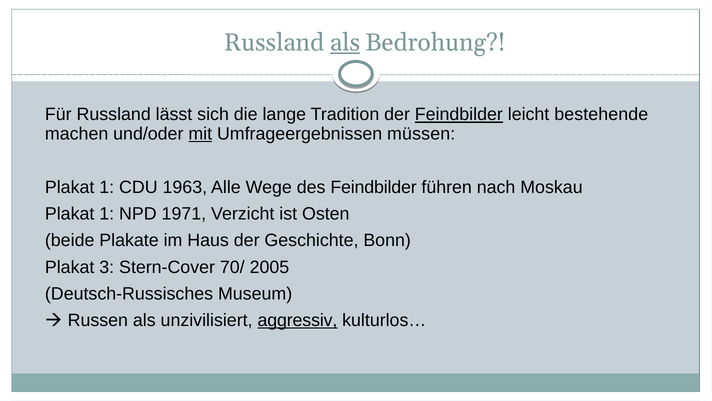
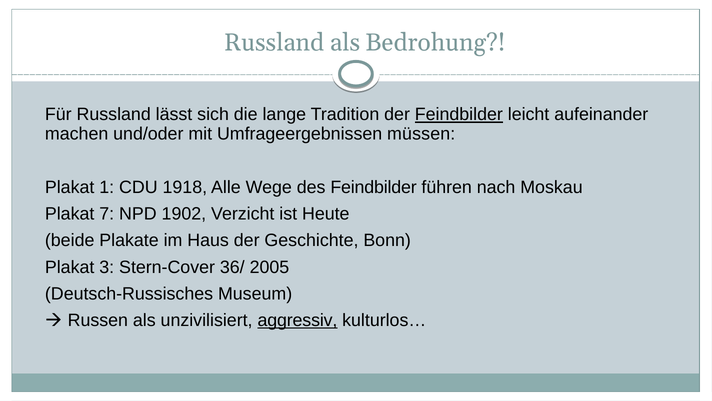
als at (345, 43) underline: present -> none
bestehende: bestehende -> aufeinander
mit underline: present -> none
1963: 1963 -> 1918
1 at (107, 214): 1 -> 7
1971: 1971 -> 1902
Osten: Osten -> Heute
70/: 70/ -> 36/
